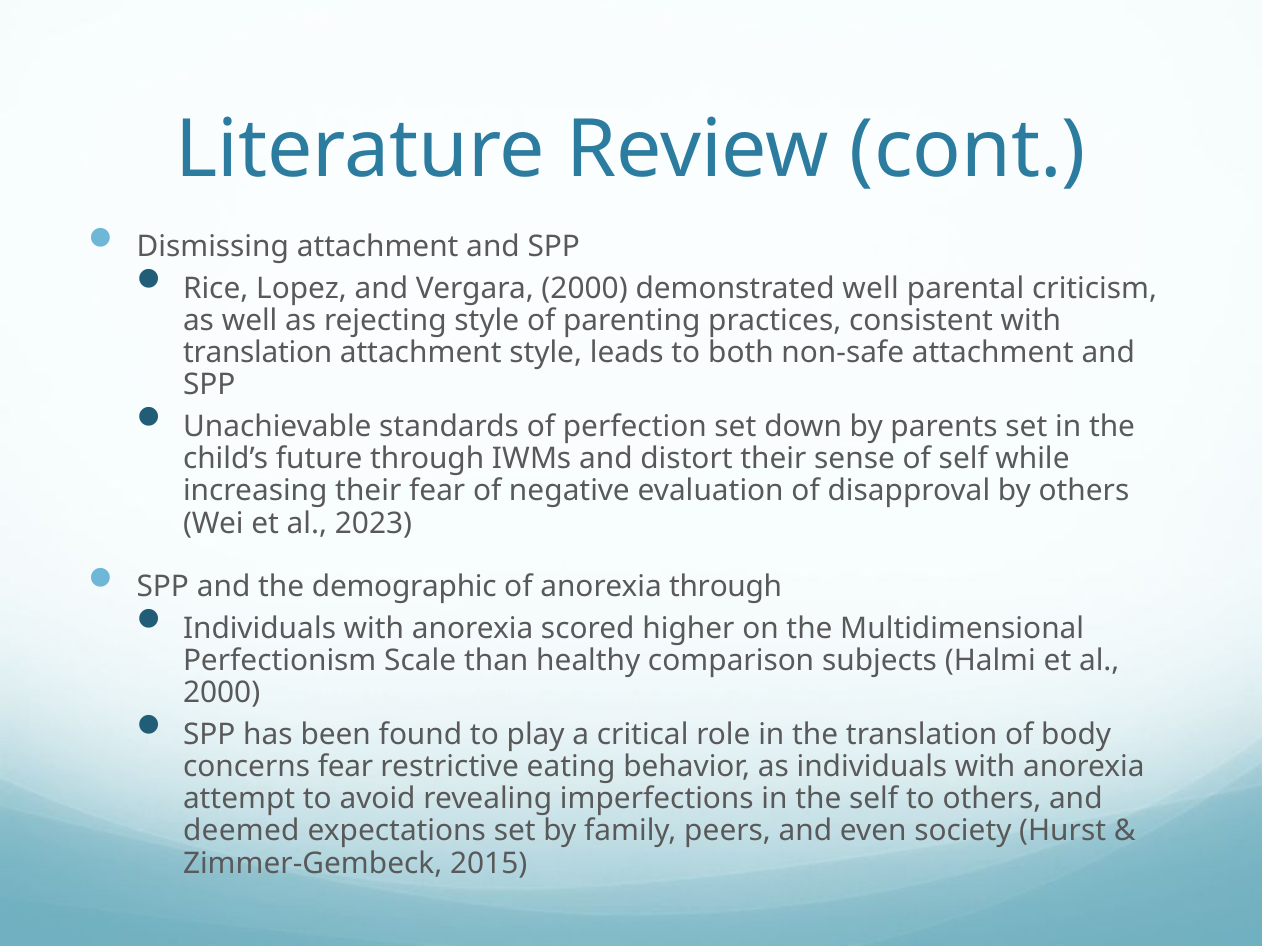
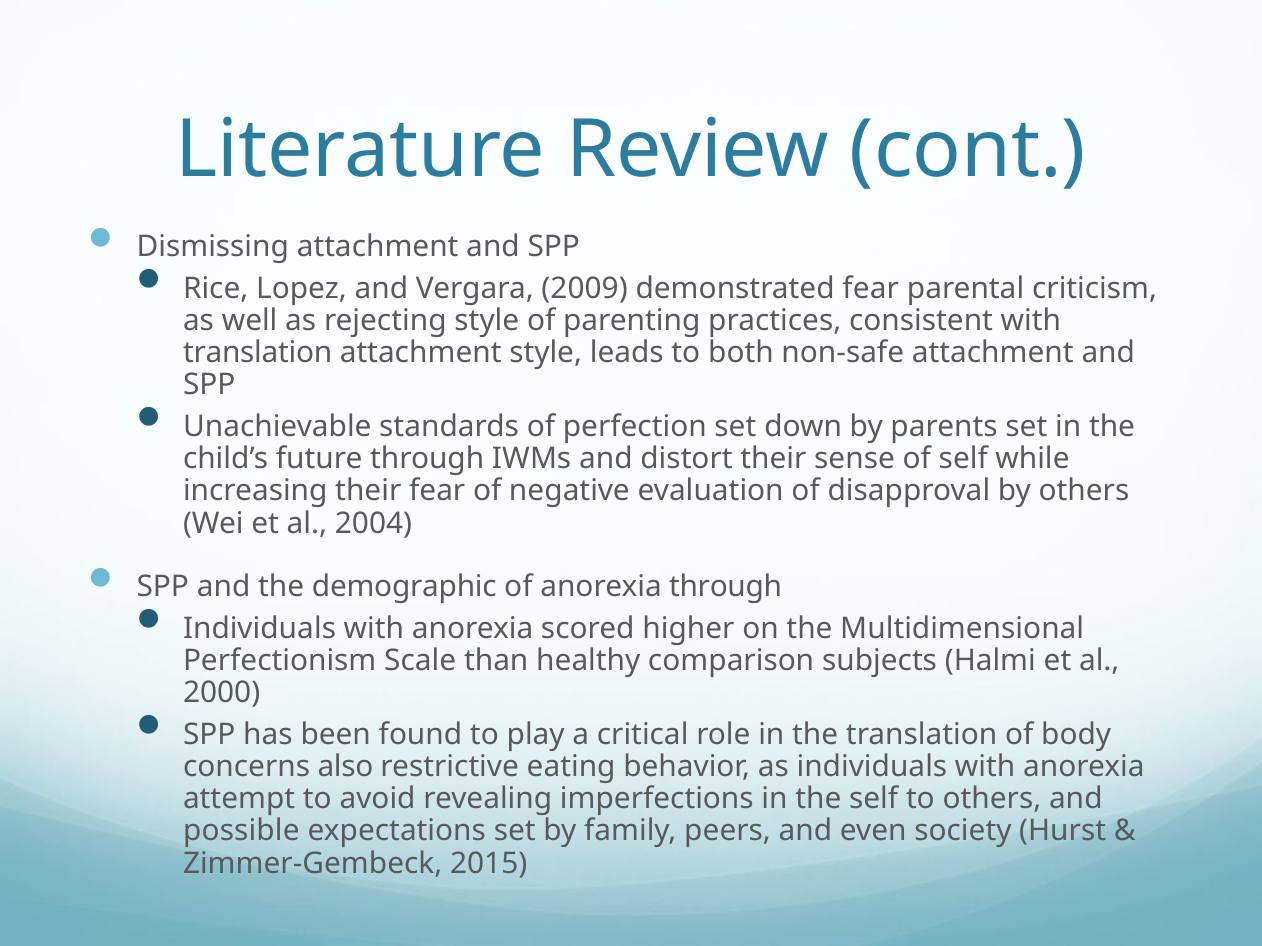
Vergara 2000: 2000 -> 2009
demonstrated well: well -> fear
2023: 2023 -> 2004
concerns fear: fear -> also
deemed: deemed -> possible
